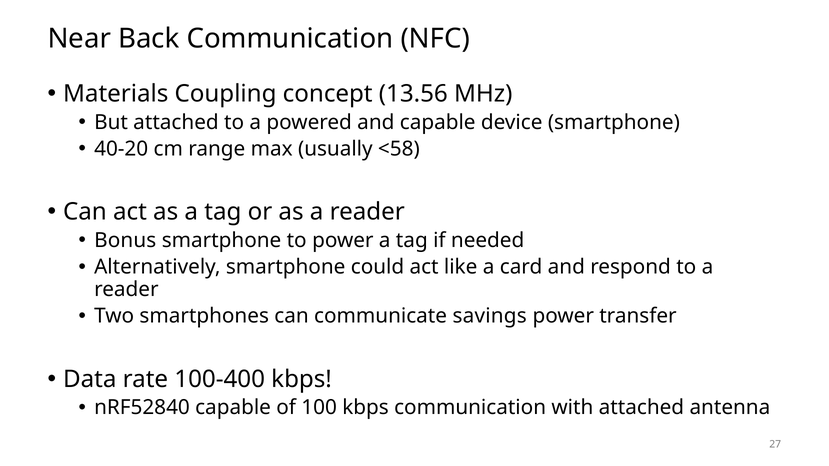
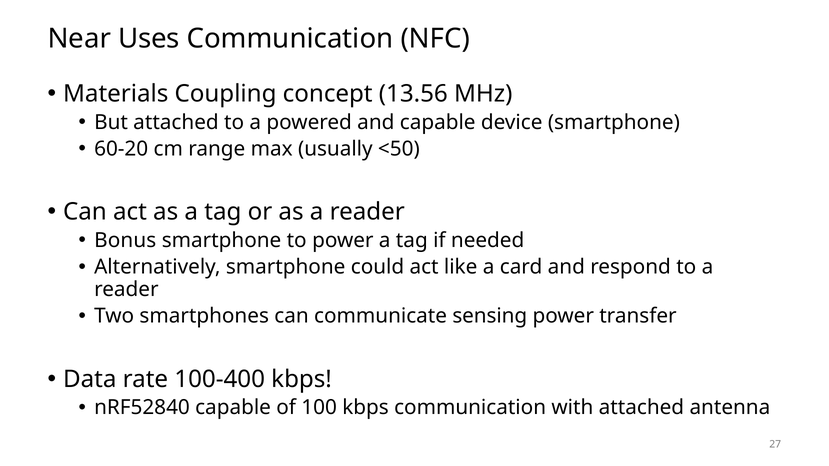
Back: Back -> Uses
40-20: 40-20 -> 60-20
<58: <58 -> <50
savings: savings -> sensing
